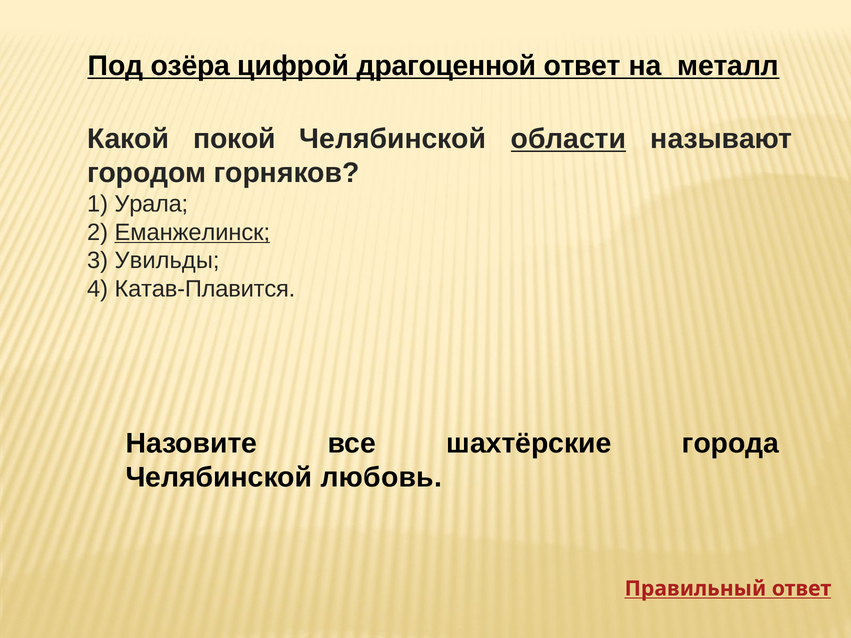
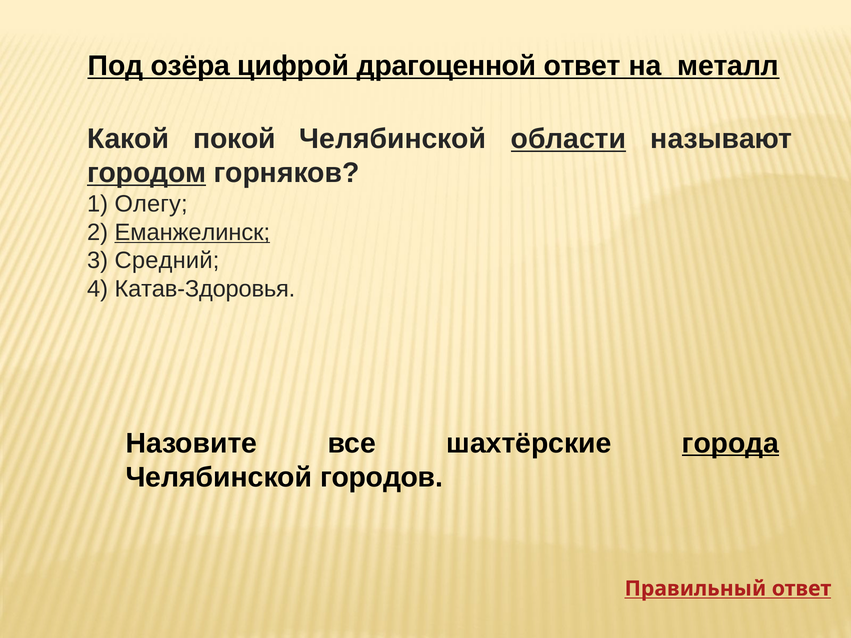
городом underline: none -> present
Урала: Урала -> Олегу
Увильды: Увильды -> Средний
Катав-Плавится: Катав-Плавится -> Катав-Здоровья
города underline: none -> present
любовь: любовь -> городов
